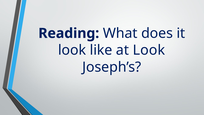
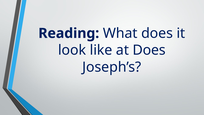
at Look: Look -> Does
